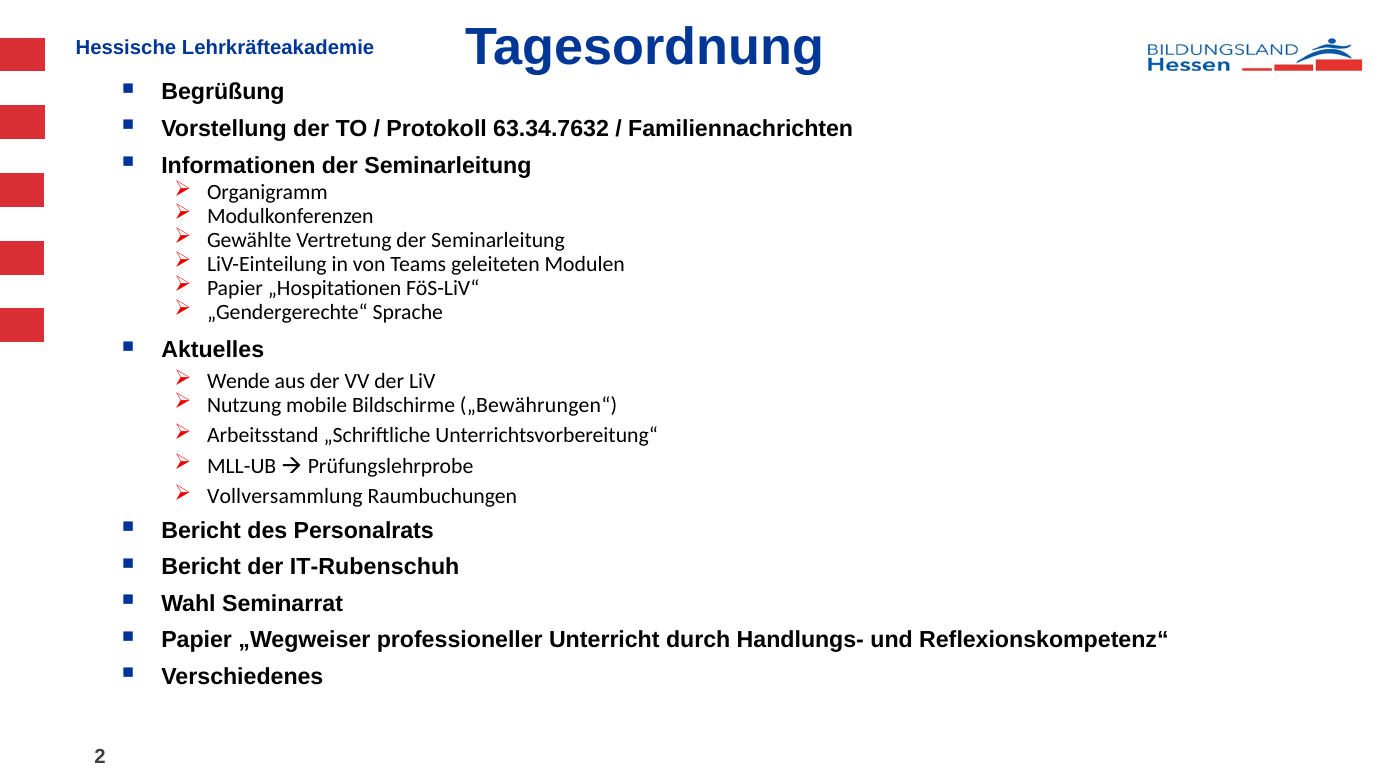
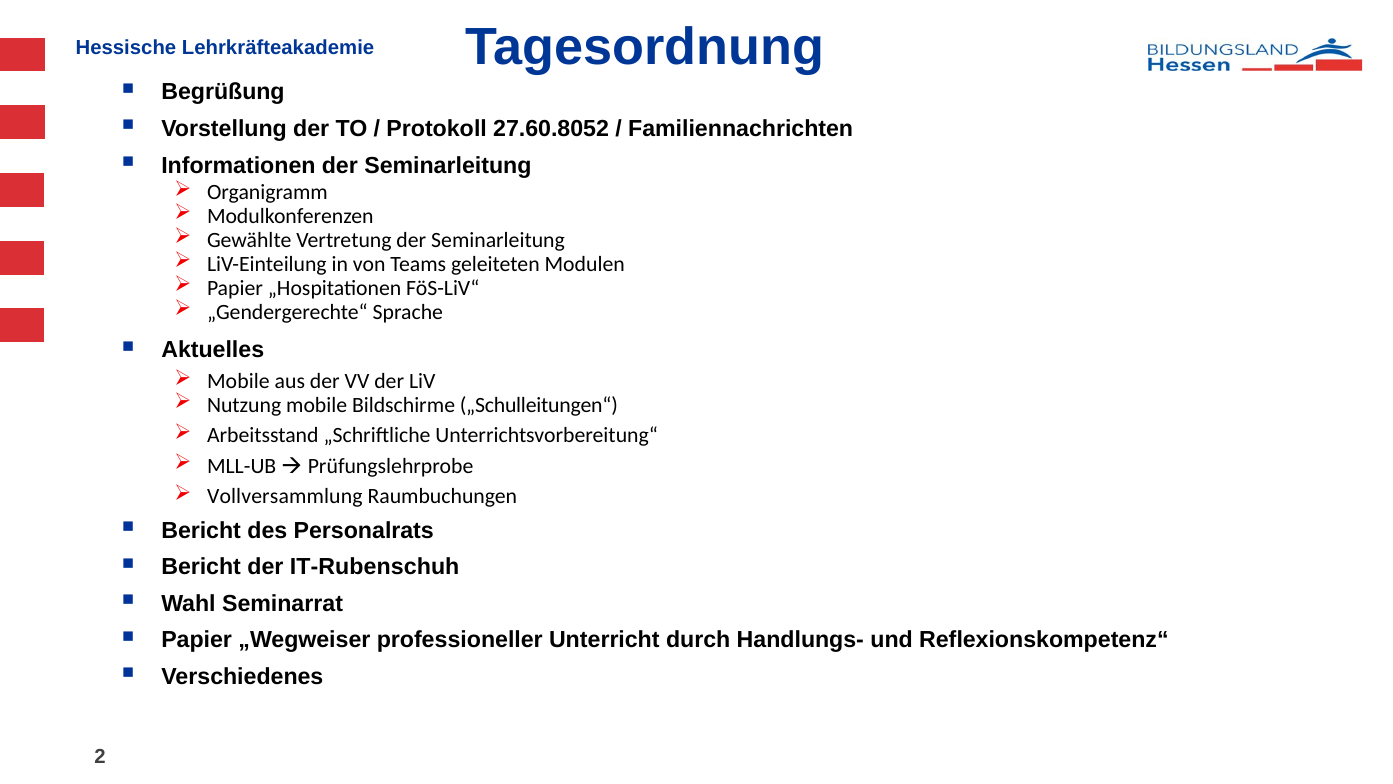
63.34.7632: 63.34.7632 -> 27.60.8052
Wende at (239, 381): Wende -> Mobile
„Bewährungen“: „Bewährungen“ -> „Schulleitungen“
